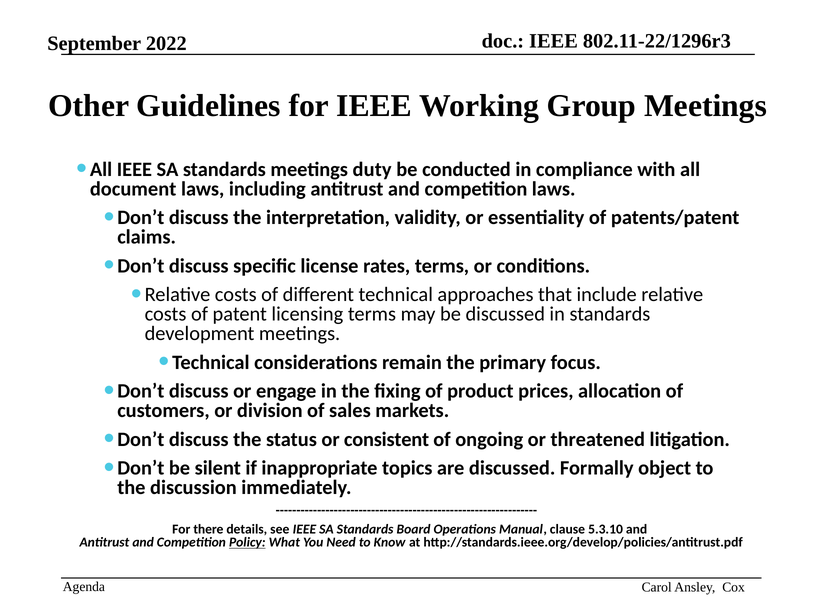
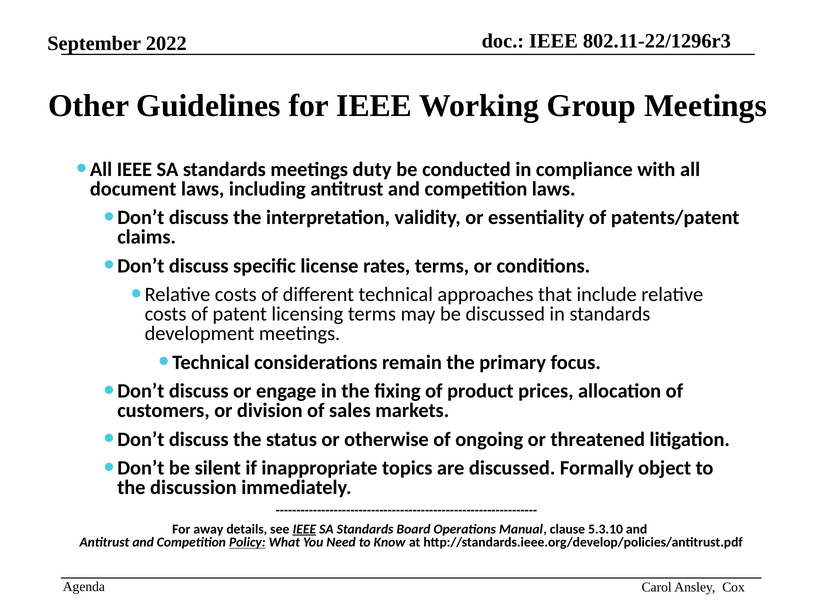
consistent: consistent -> otherwise
there: there -> away
IEEE at (304, 529) underline: none -> present
